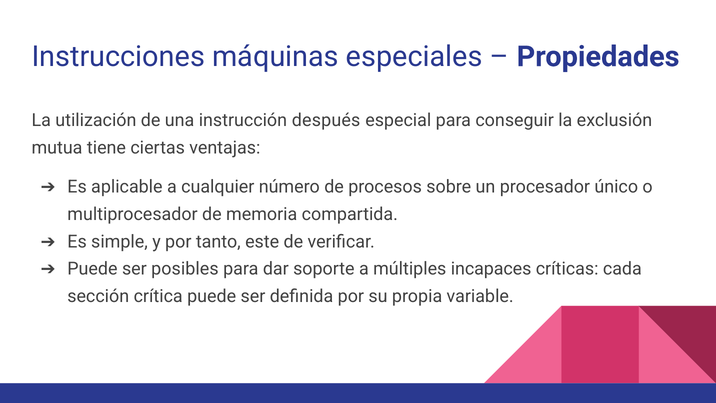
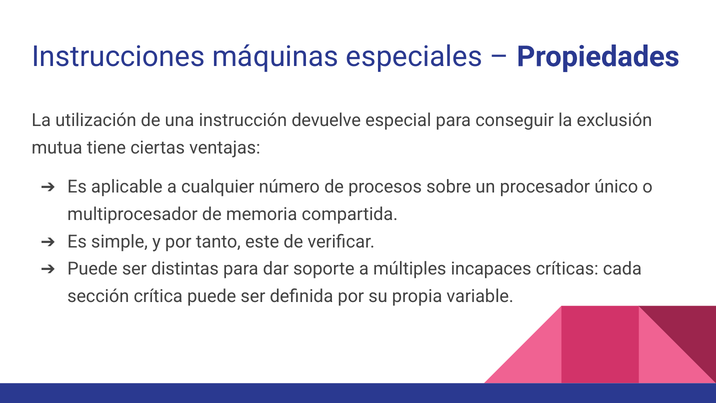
después: después -> devuelve
posibles: posibles -> distintas
